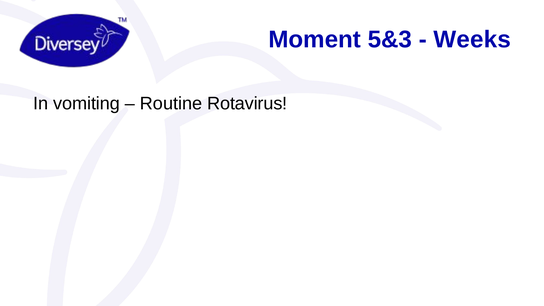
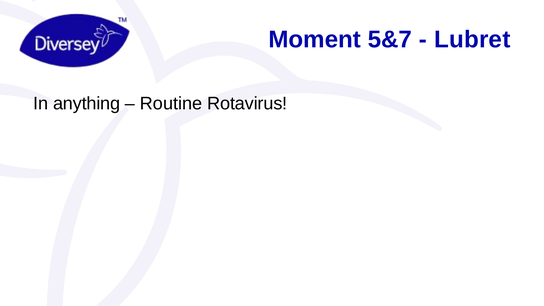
5&3: 5&3 -> 5&7
Weeks: Weeks -> Lubret
vomiting: vomiting -> anything
